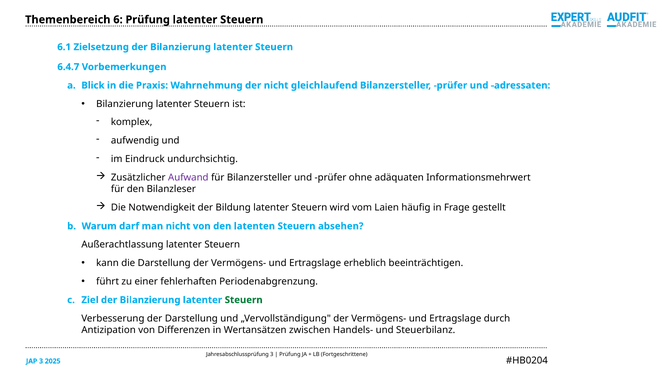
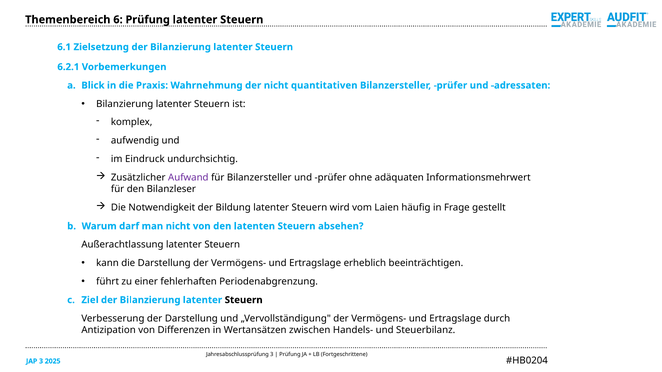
6.4.7: 6.4.7 -> 6.2.1
gleichlaufend: gleichlaufend -> quantitativen
Steuern at (244, 300) colour: green -> black
